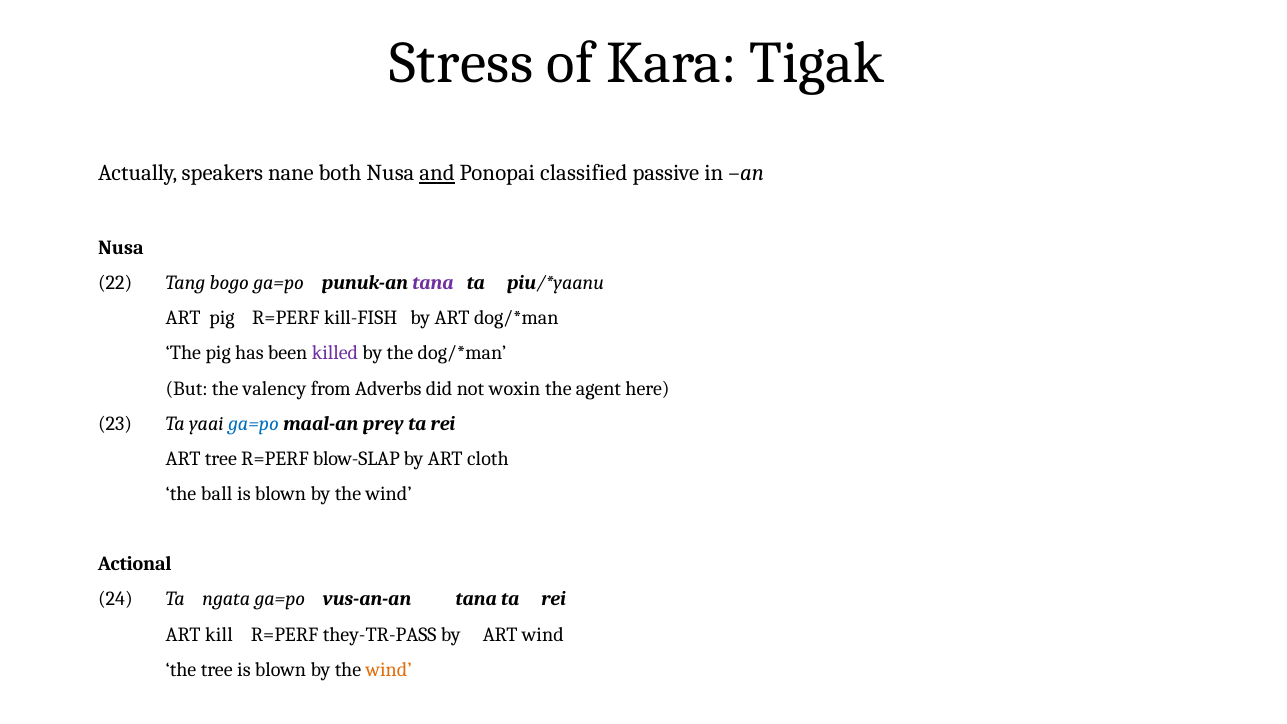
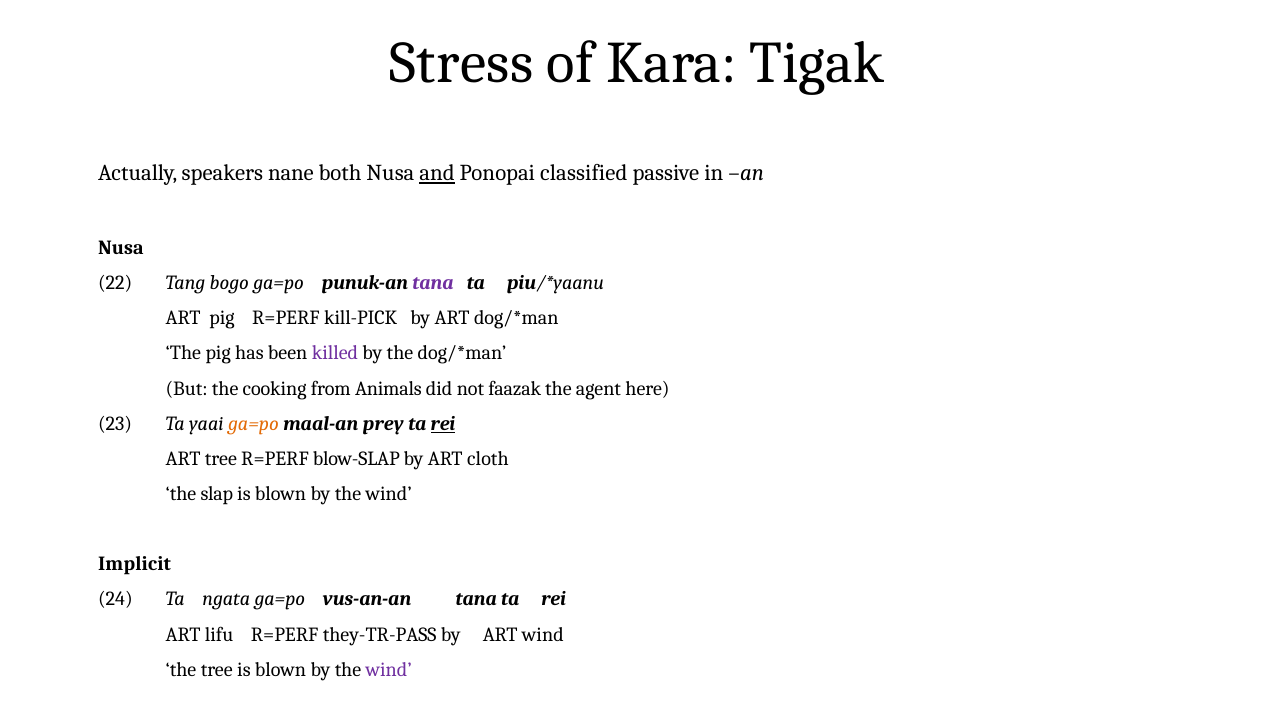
kill-FISH: kill-FISH -> kill-PICK
valency: valency -> cooking
Adverbs: Adverbs -> Animals
woxin: woxin -> faazak
ga=po at (253, 424) colour: blue -> orange
rei at (443, 424) underline: none -> present
ball: ball -> slap
Actional: Actional -> Implicit
kill: kill -> lifu
wind at (389, 670) colour: orange -> purple
